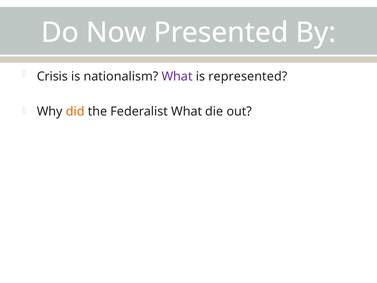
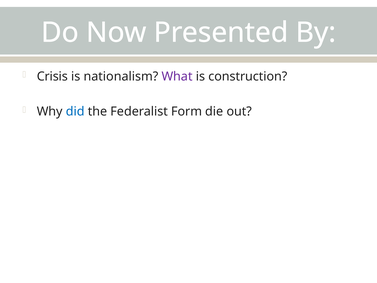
represented: represented -> construction
did colour: orange -> blue
Federalist What: What -> Form
